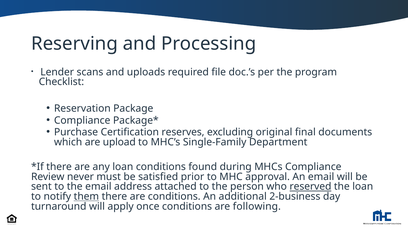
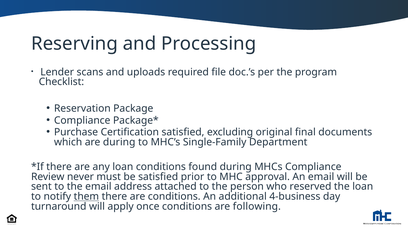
Certification reserves: reserves -> satisfied
are upload: upload -> during
reserved underline: present -> none
2-business: 2-business -> 4-business
